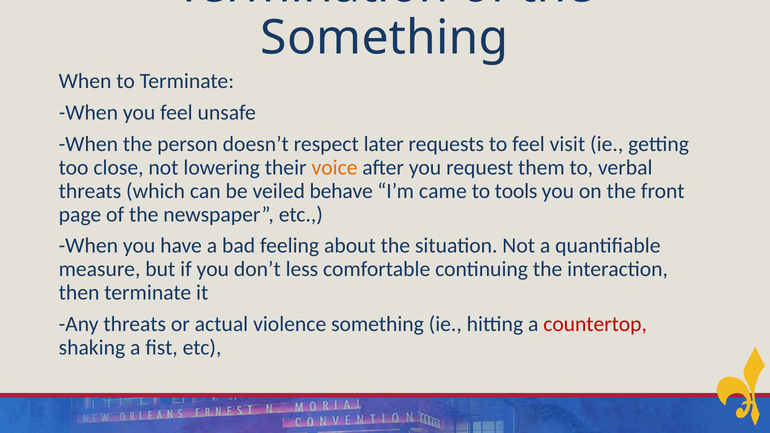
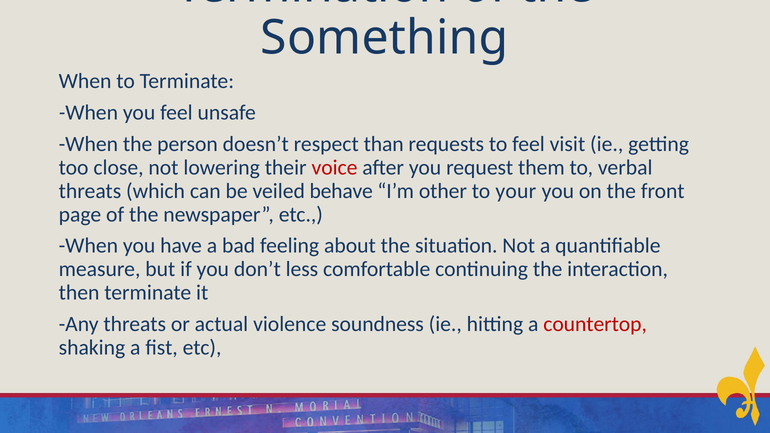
later: later -> than
voice colour: orange -> red
came: came -> other
tools: tools -> your
violence something: something -> soundness
